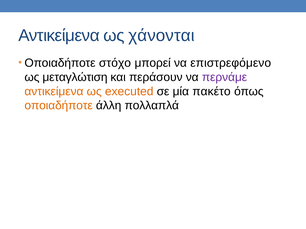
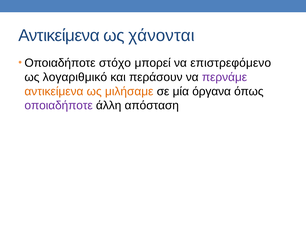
μεταγλώτιση: μεταγλώτιση -> λογαριθμικό
executed: executed -> μιλήσαμε
πακέτο: πακέτο -> όργανα
οποιαδήποτε at (59, 106) colour: orange -> purple
πολλαπλά: πολλαπλά -> απόσταση
